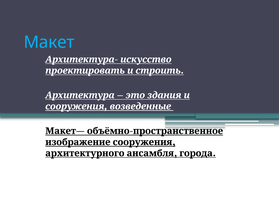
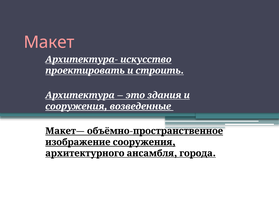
Макет at (49, 42) colour: light blue -> pink
